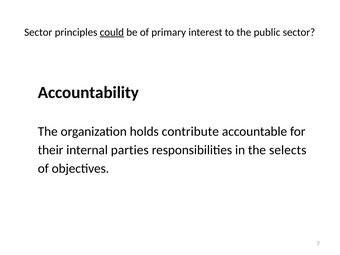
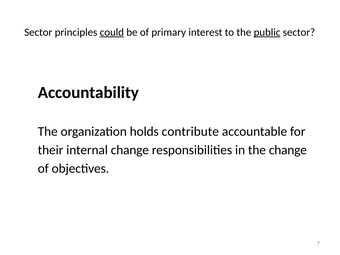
public underline: none -> present
internal parties: parties -> change
the selects: selects -> change
